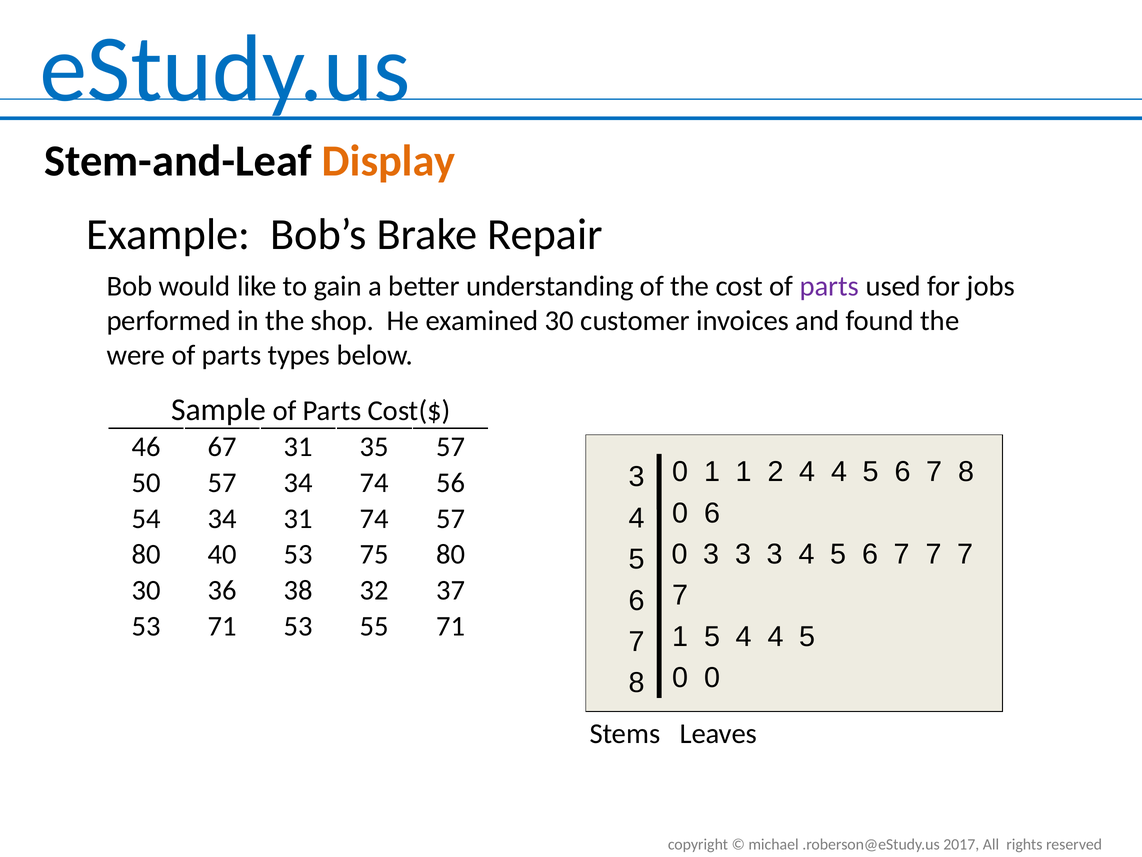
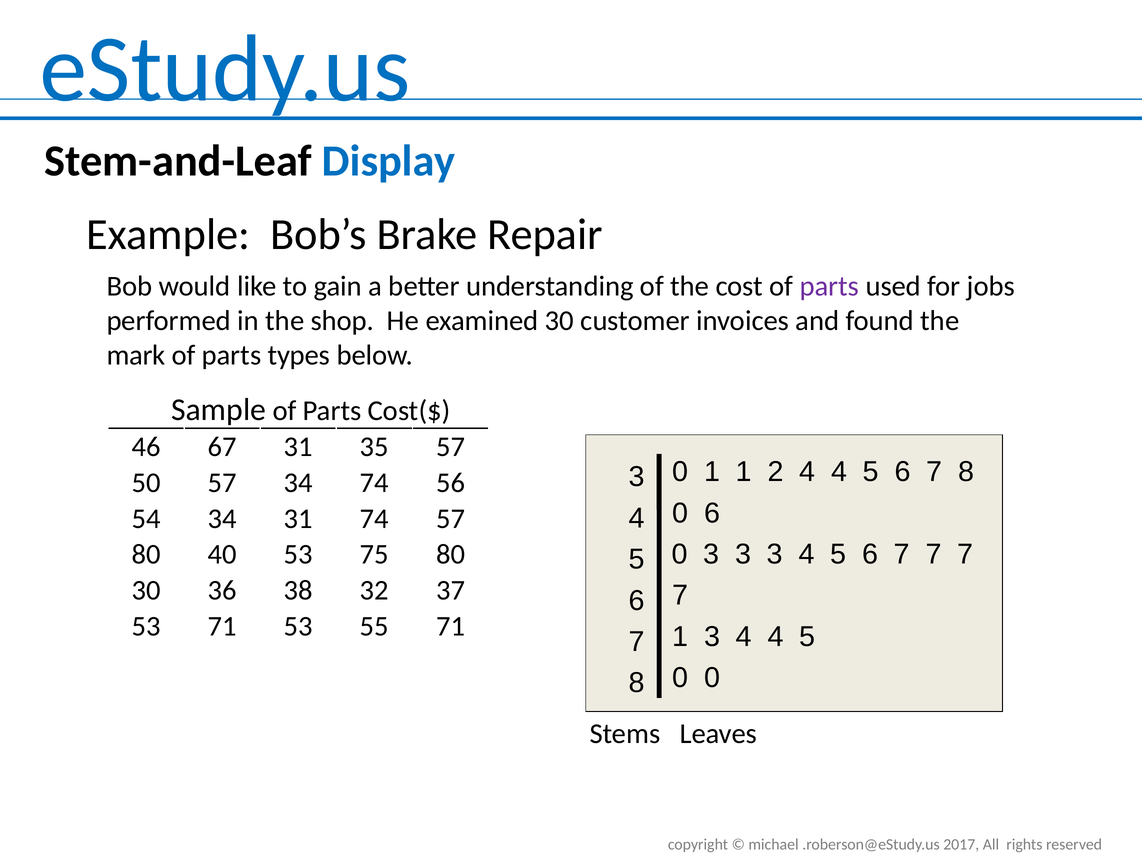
Display colour: orange -> blue
were: were -> mark
1 5: 5 -> 3
